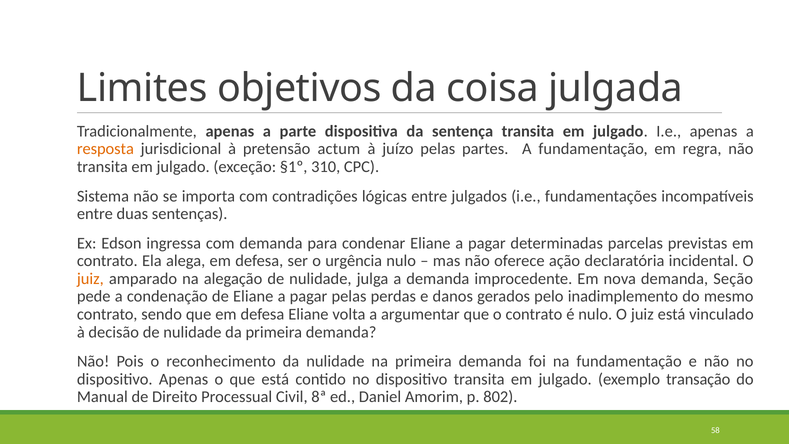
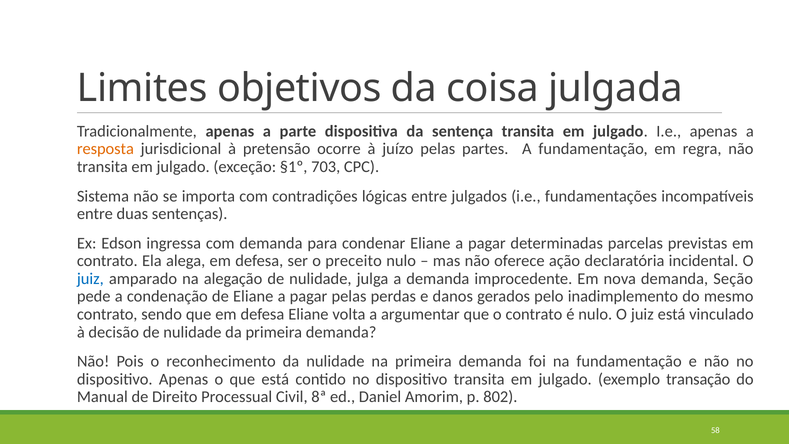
actum: actum -> ocorre
310: 310 -> 703
urgência: urgência -> preceito
juiz at (90, 279) colour: orange -> blue
